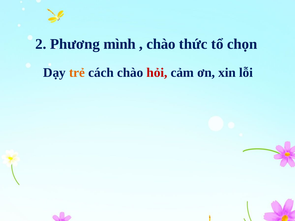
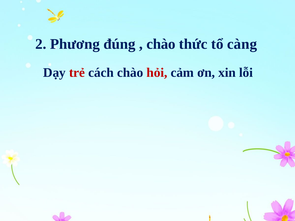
mình: mình -> đúng
chọn: chọn -> càng
trẻ colour: orange -> red
